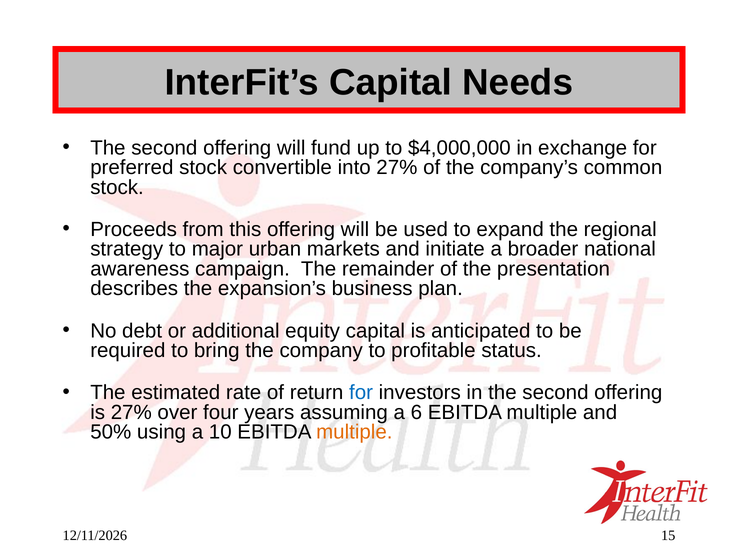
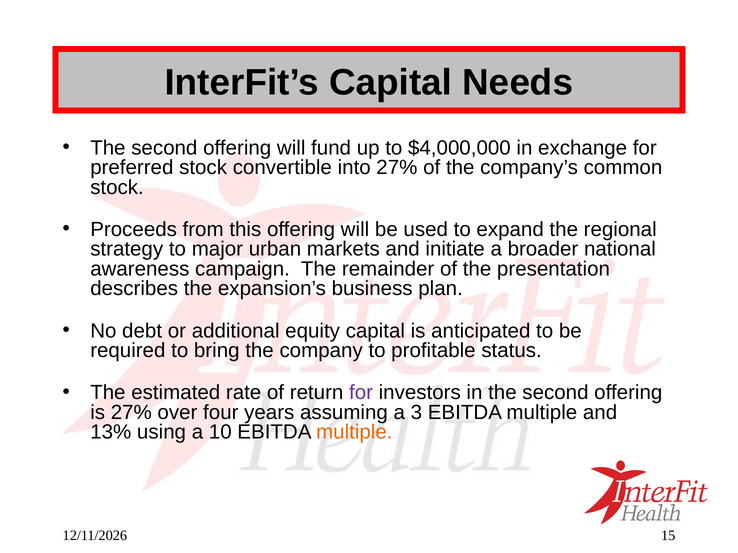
for at (361, 393) colour: blue -> purple
6: 6 -> 3
50%: 50% -> 13%
